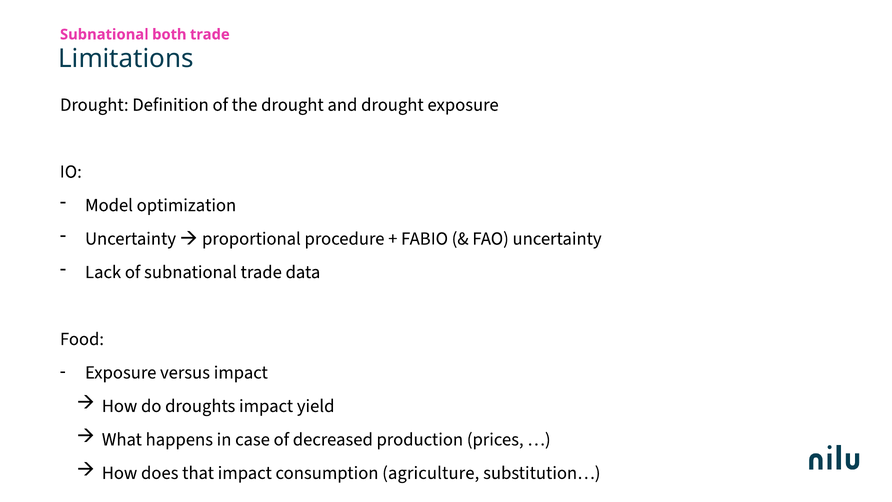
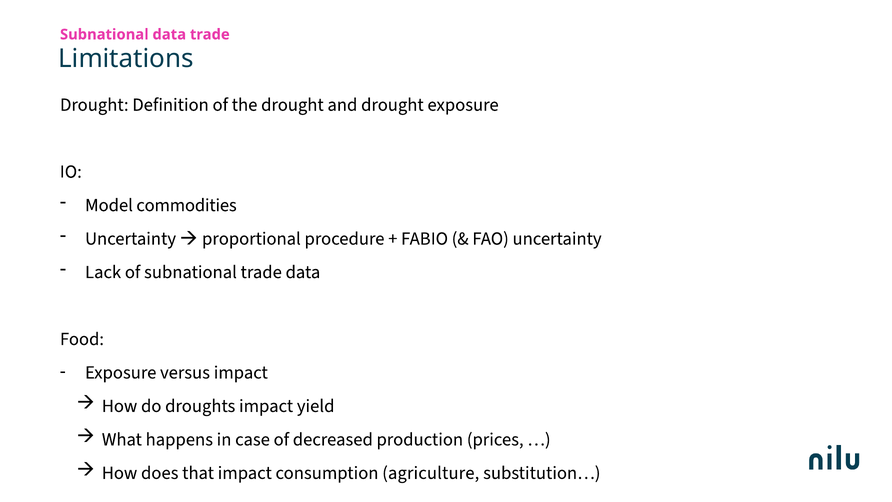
Subnational both: both -> data
optimization: optimization -> commodities
